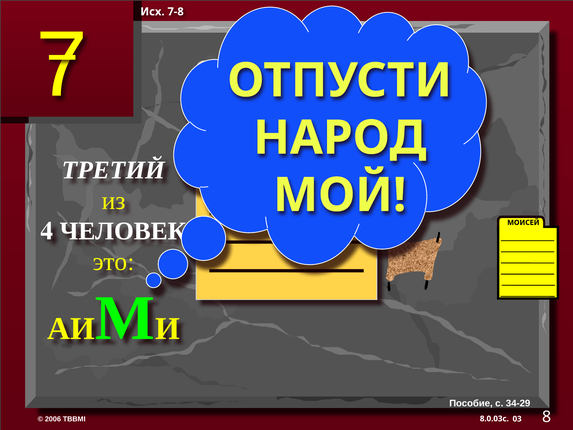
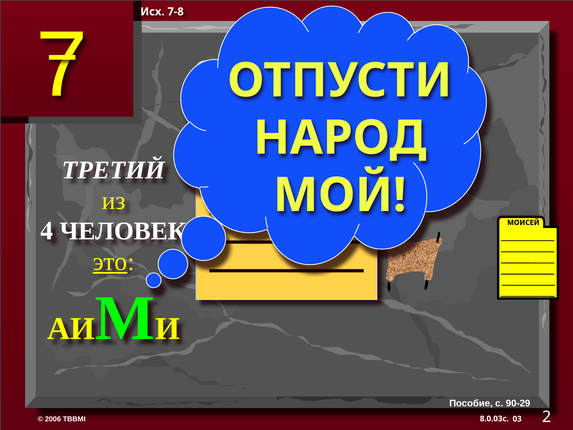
это underline: none -> present
34-29: 34-29 -> 90-29
8: 8 -> 2
